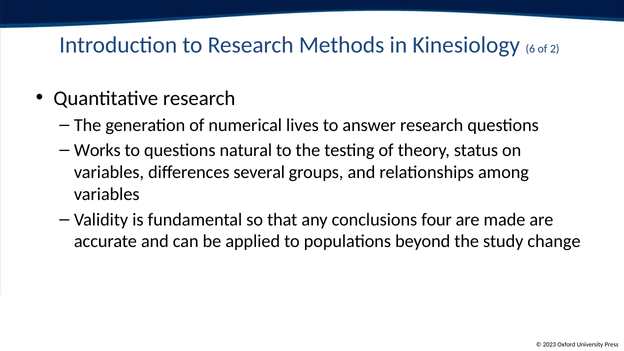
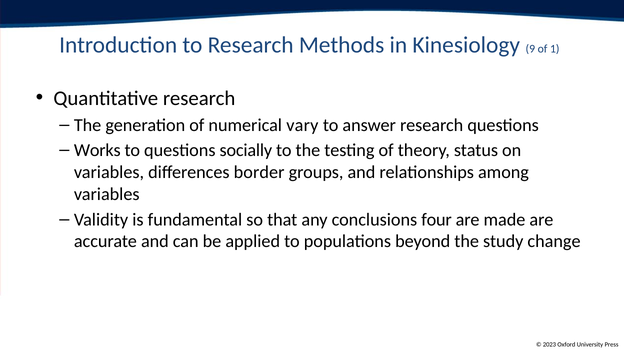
6: 6 -> 9
2: 2 -> 1
lives: lives -> vary
natural: natural -> socially
several: several -> border
